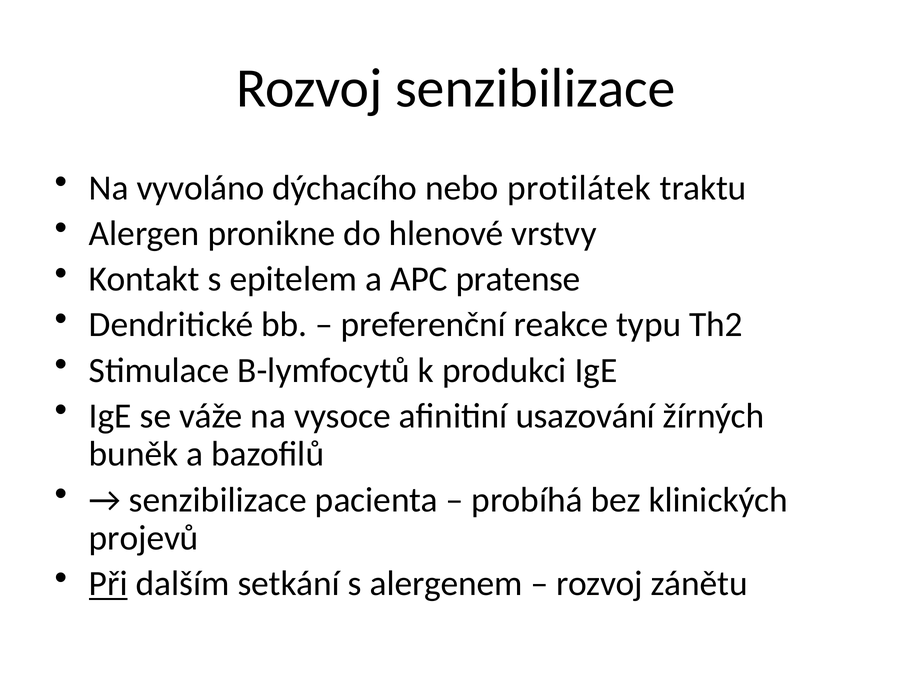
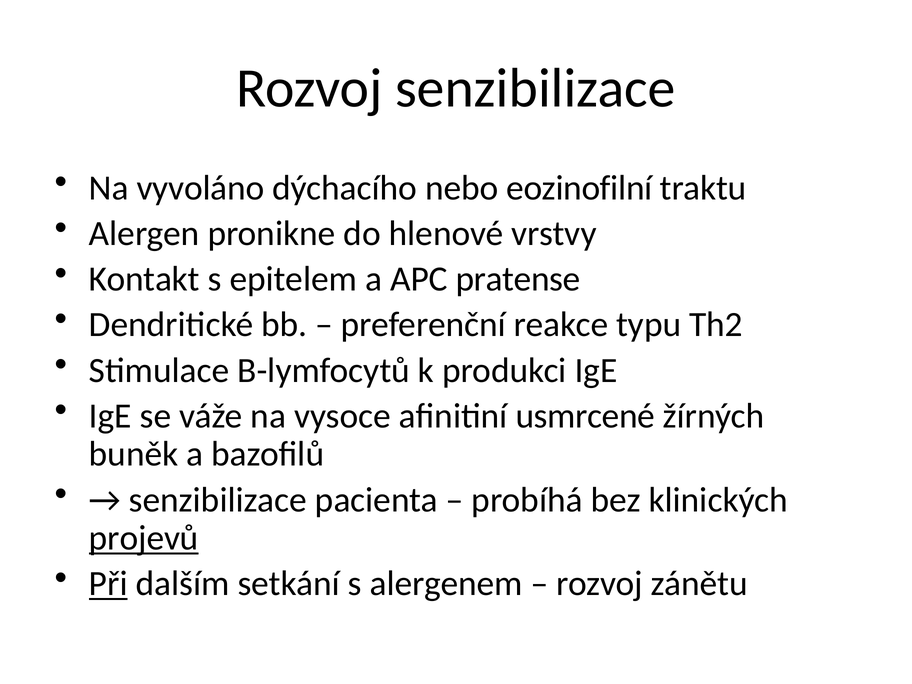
protilátek: protilátek -> eozinofilní
usazování: usazování -> usmrcené
projevů underline: none -> present
